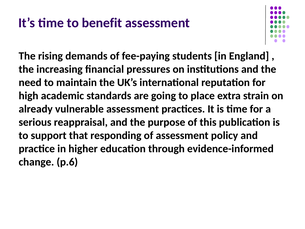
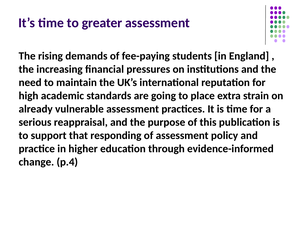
benefit: benefit -> greater
p.6: p.6 -> p.4
